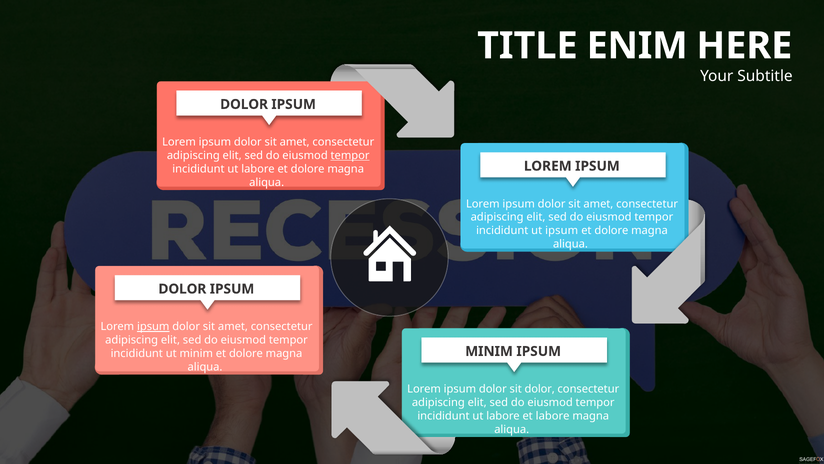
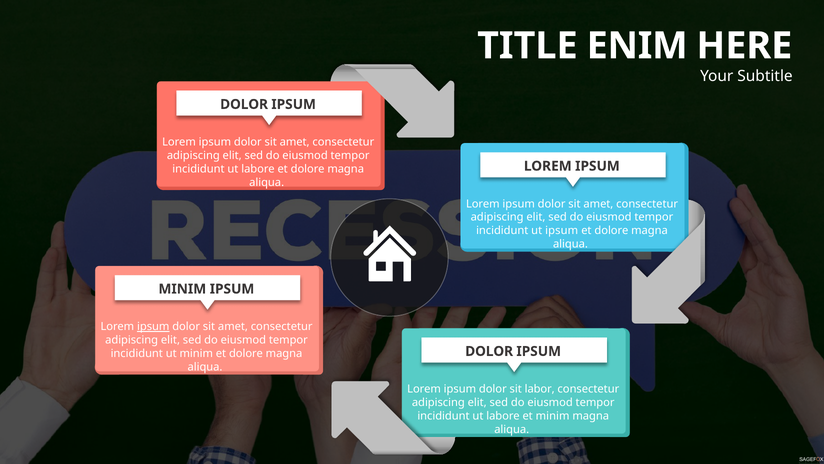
tempor at (350, 155) underline: present -> none
DOLOR at (182, 289): DOLOR -> MINIM
MINIM at (489, 351): MINIM -> DOLOR
sit dolor: dolor -> labor
et labore: labore -> minim
